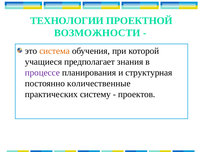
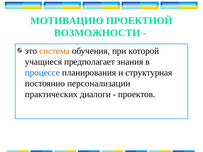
ТЕХНОЛОГИИ: ТЕХНОЛОГИИ -> МОТИВАЦИЮ
процессе colour: purple -> blue
количественные: количественные -> персонализации
систему: систему -> диалоги
